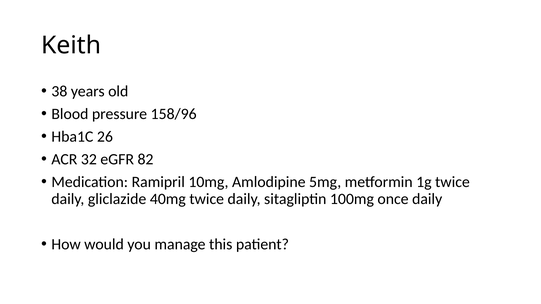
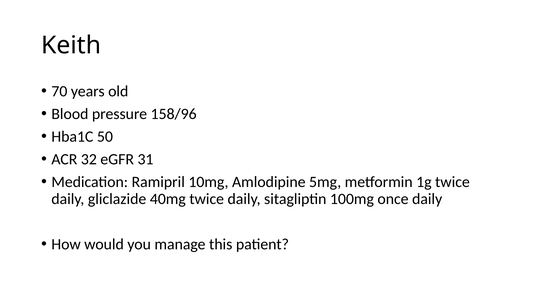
38: 38 -> 70
26: 26 -> 50
82: 82 -> 31
